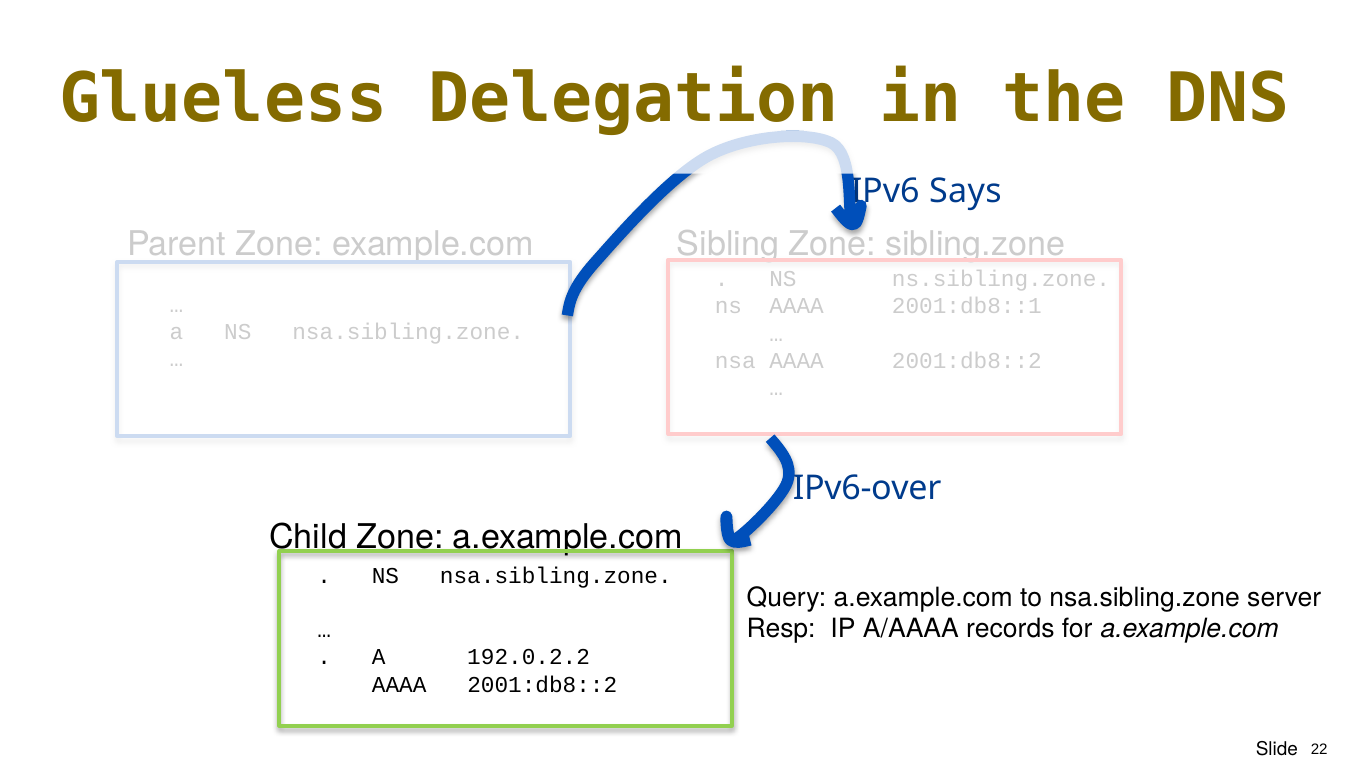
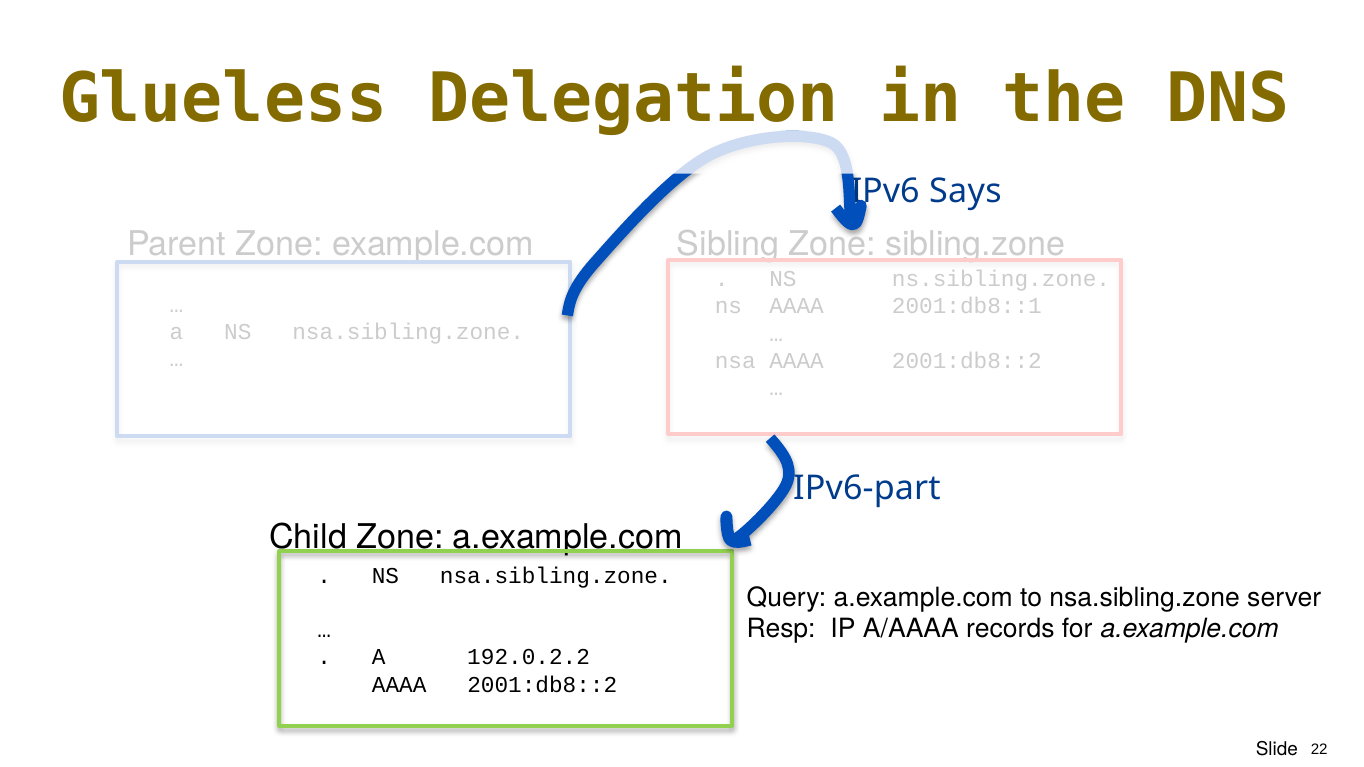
IPv6-over: IPv6-over -> IPv6-part
